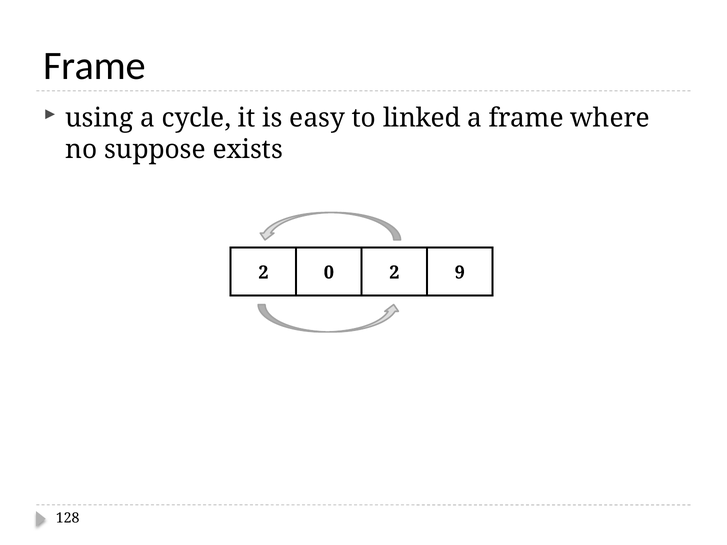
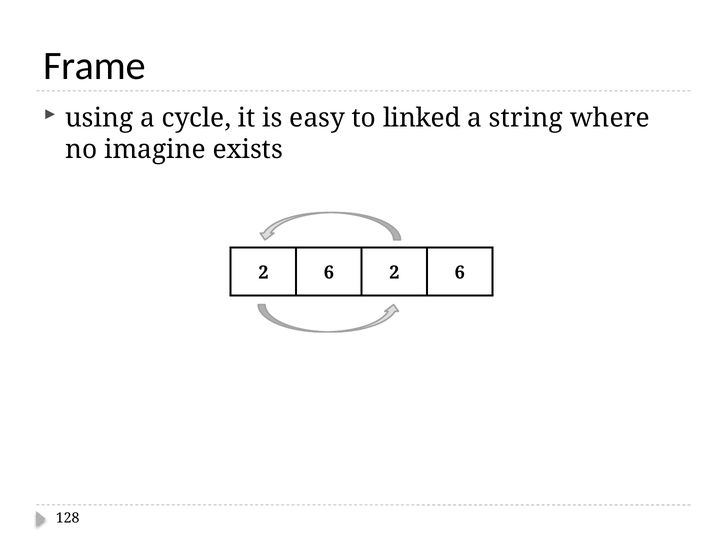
a frame: frame -> string
suppose: suppose -> imagine
0 at (329, 273): 0 -> 6
9 at (460, 273): 9 -> 6
